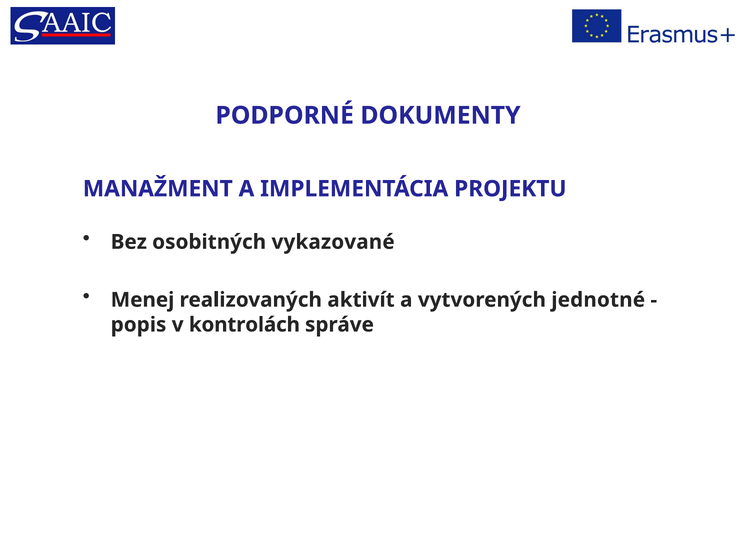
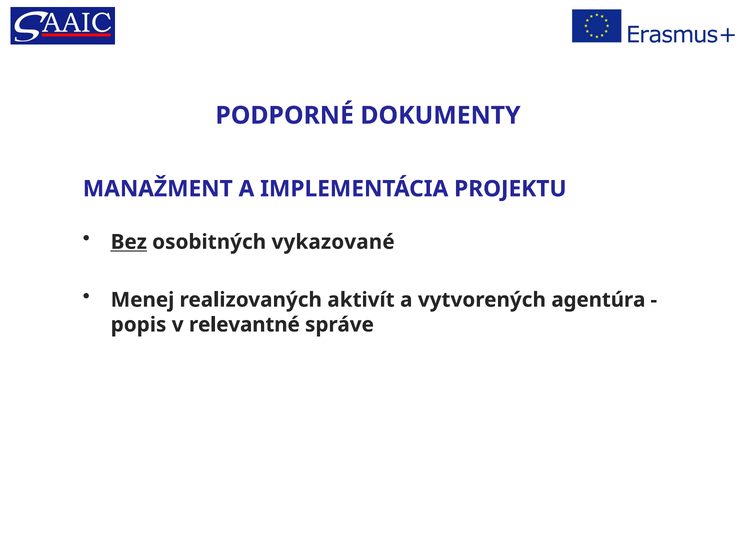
Bez underline: none -> present
jednotné: jednotné -> agentúra
kontrolách: kontrolách -> relevantné
